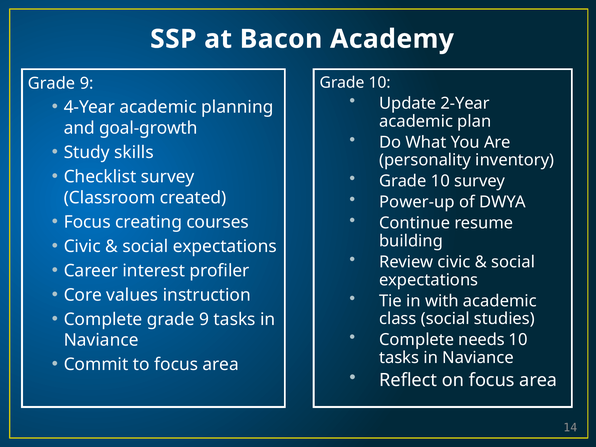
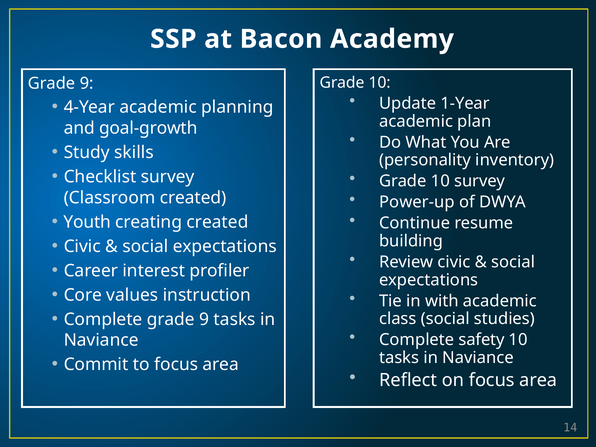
2-Year: 2-Year -> 1-Year
Focus at (87, 222): Focus -> Youth
creating courses: courses -> created
needs: needs -> safety
